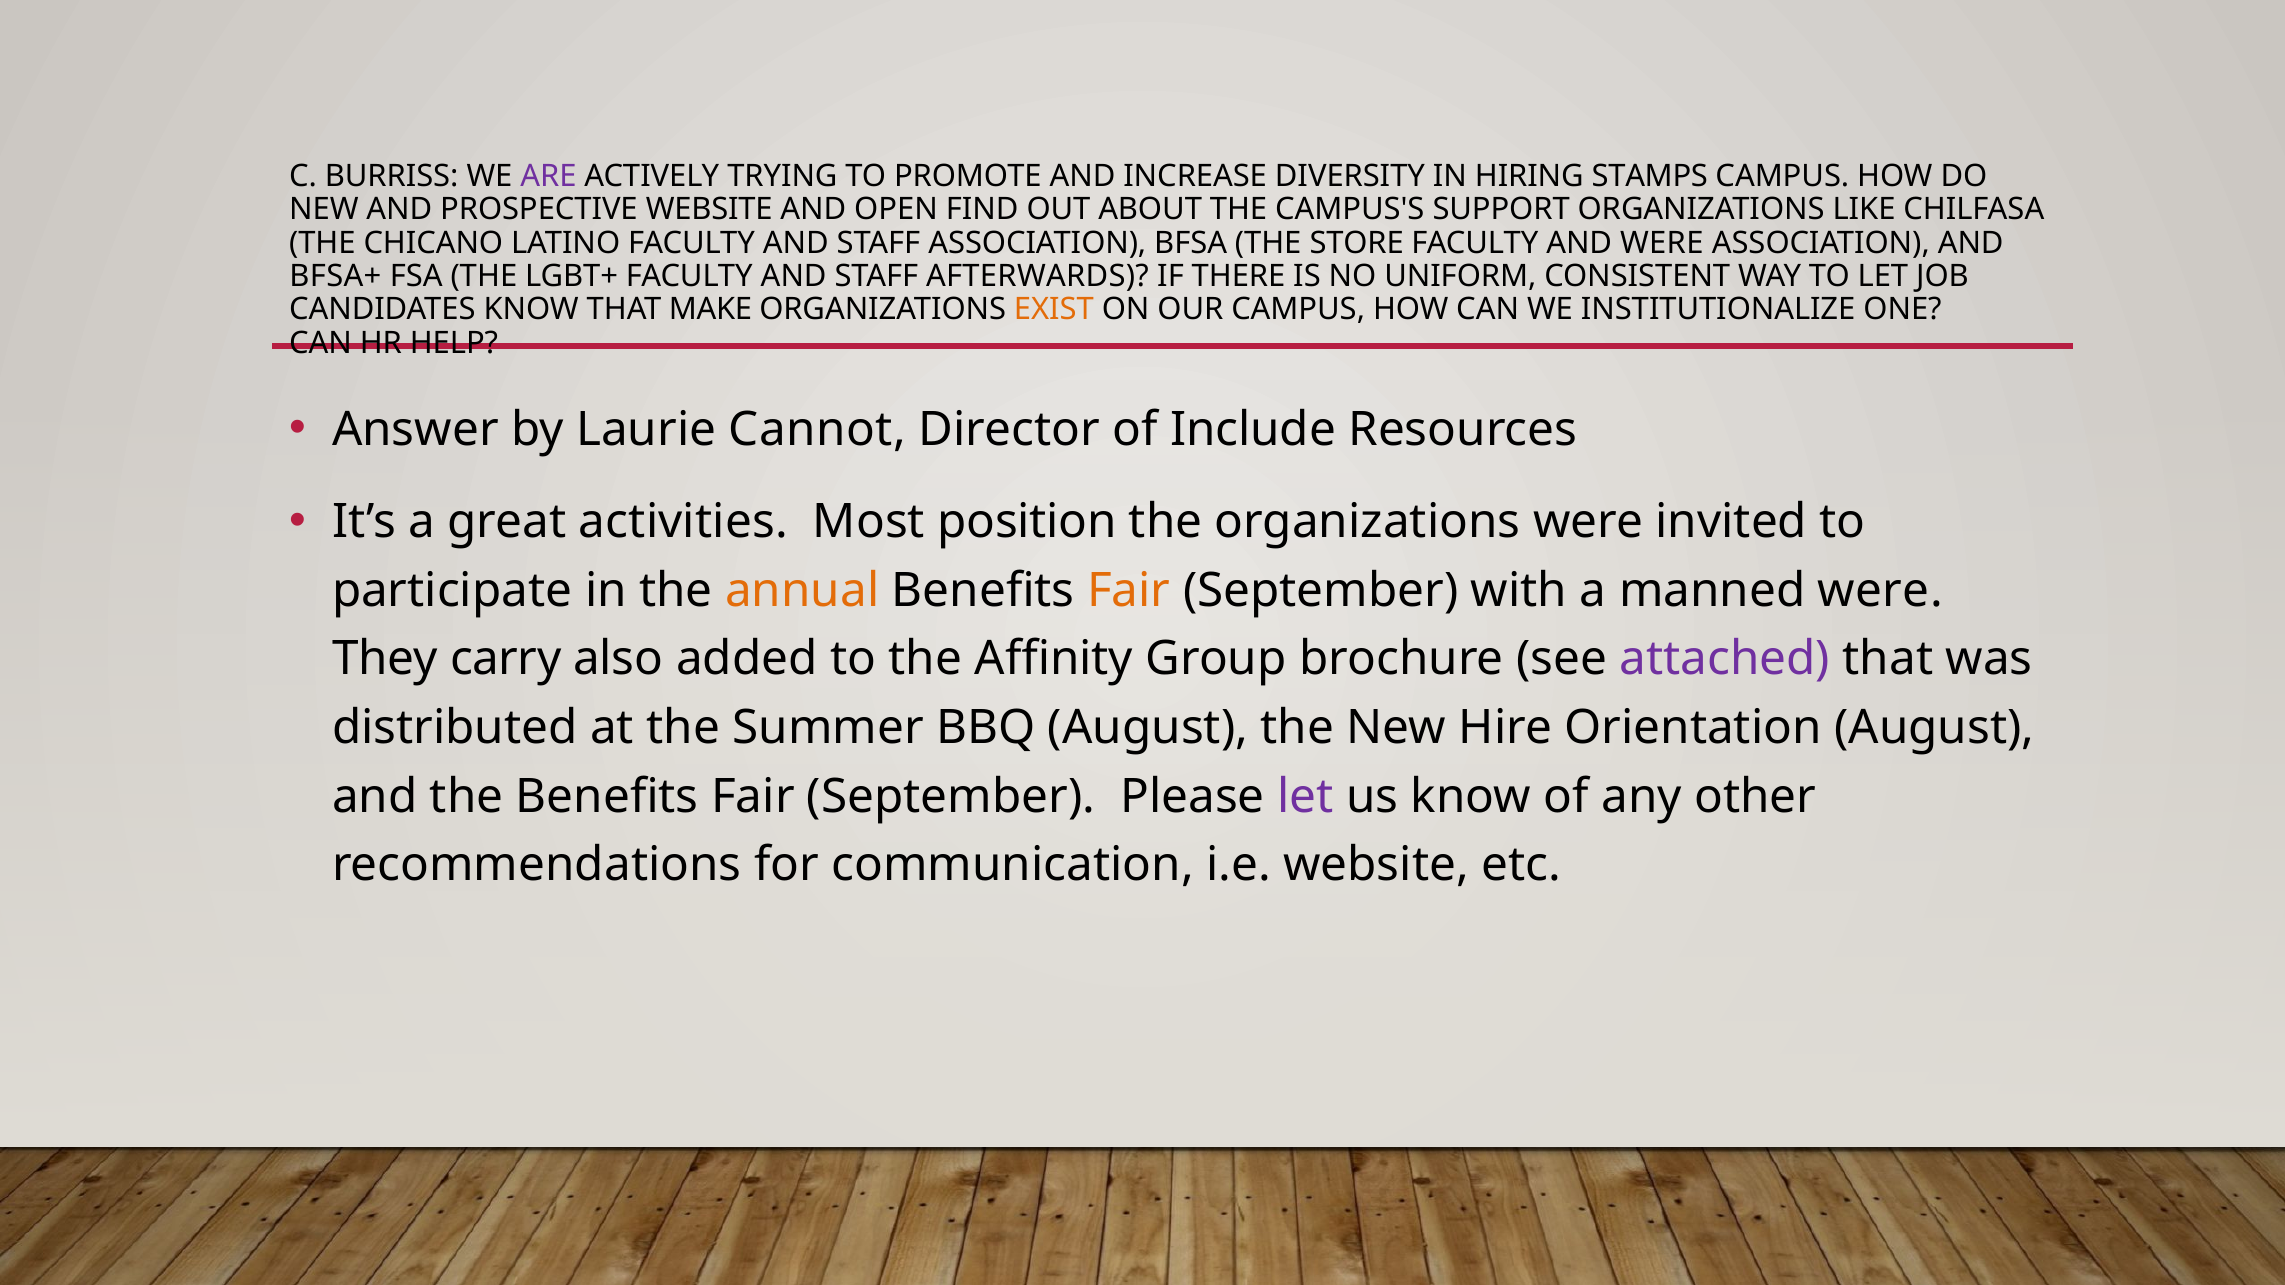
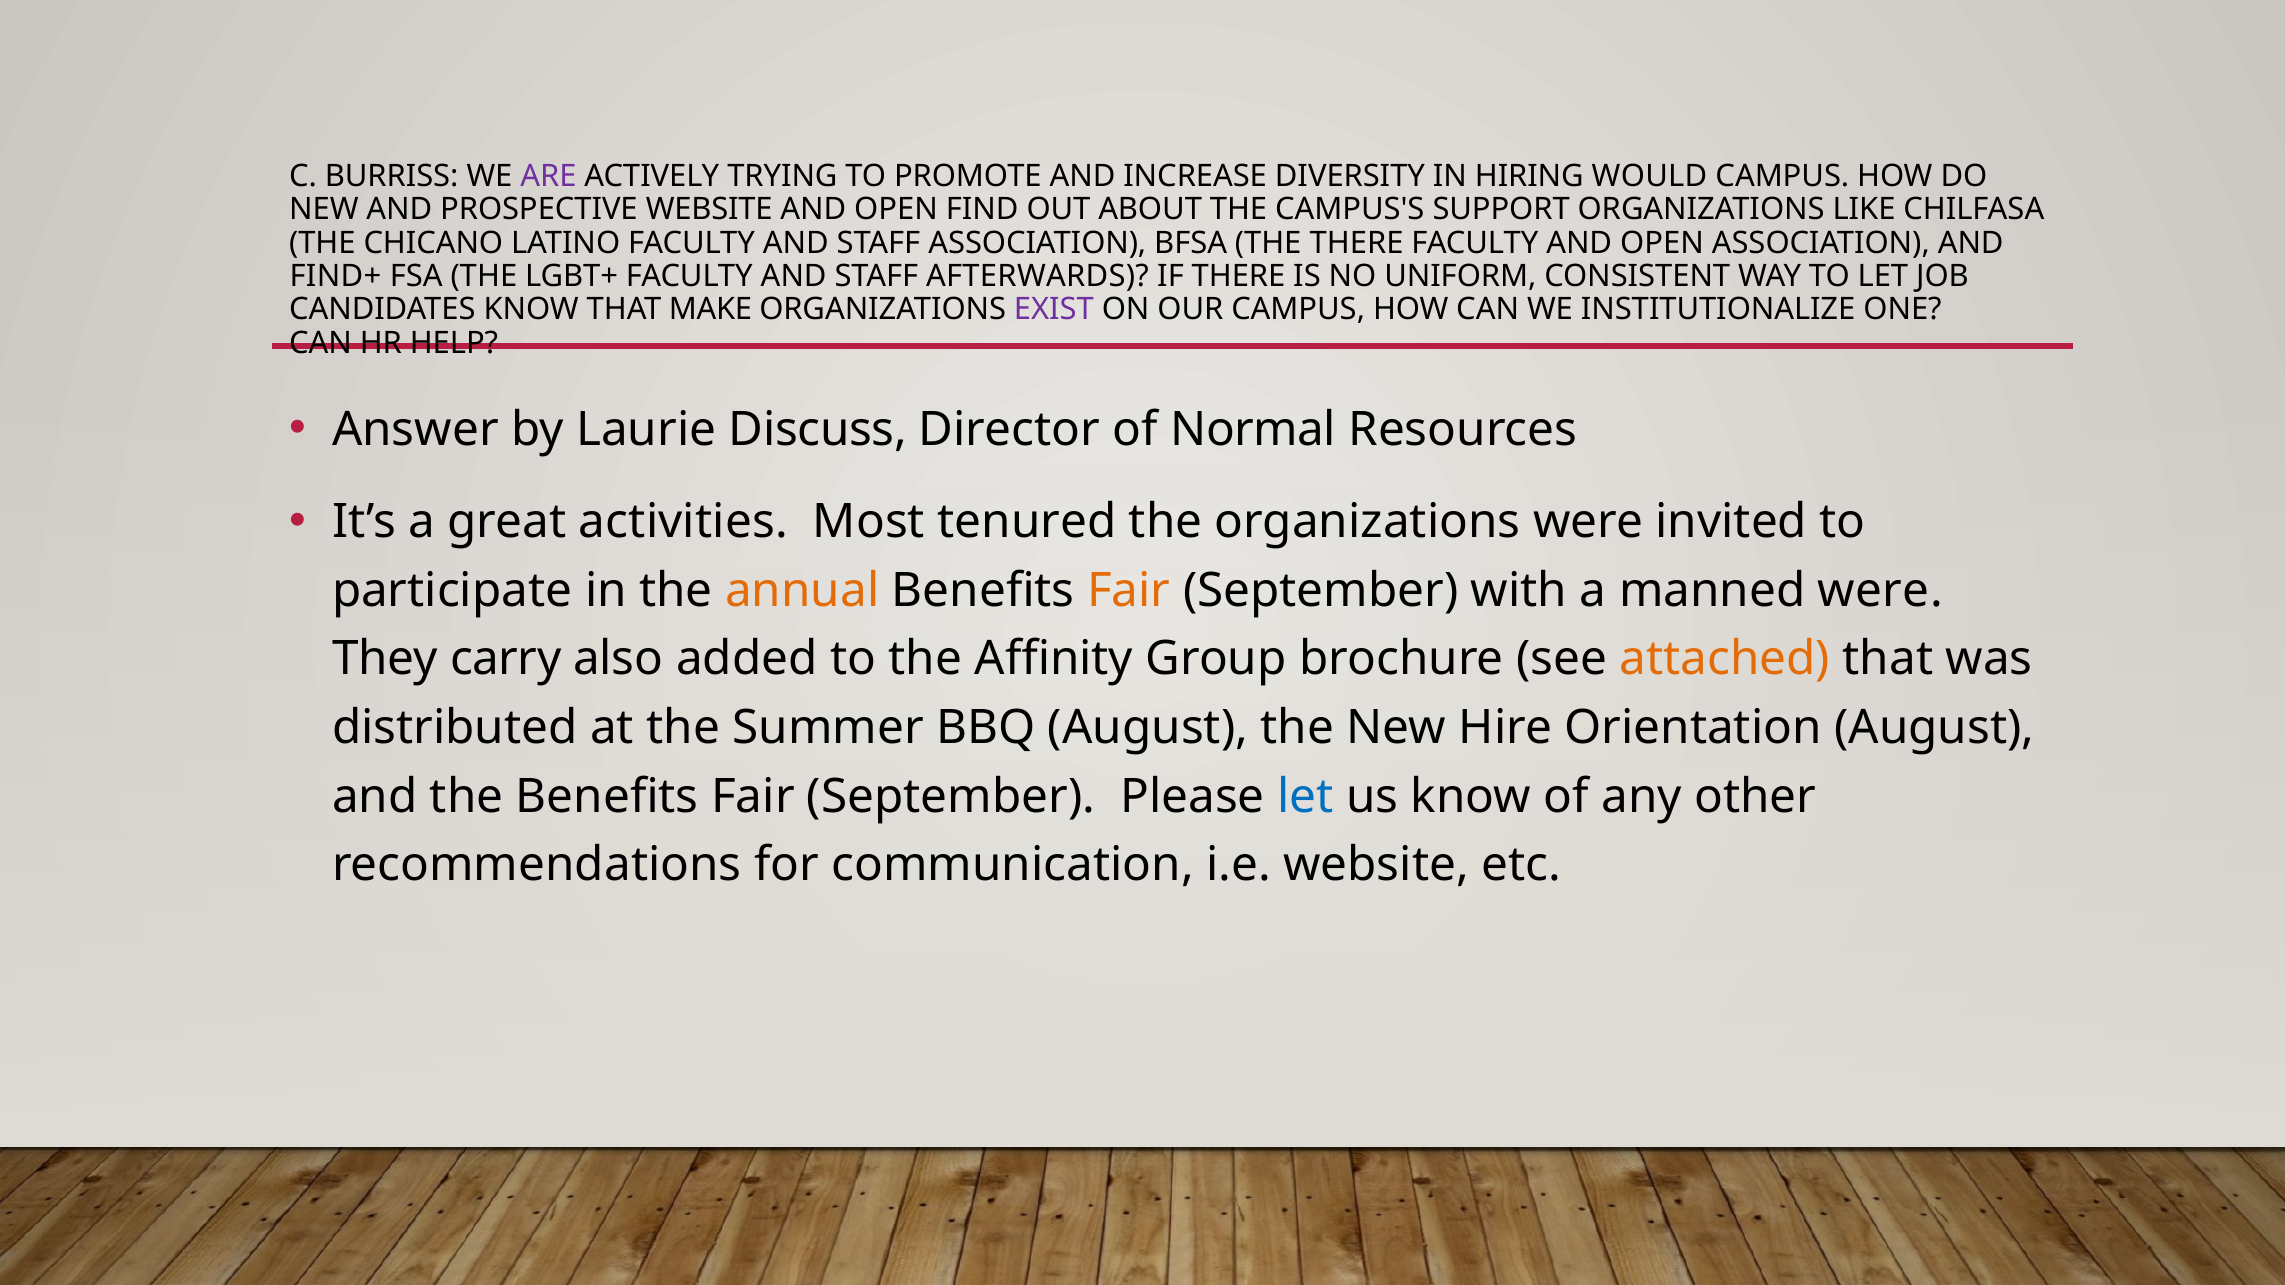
STAMPS: STAMPS -> WOULD
THE STORE: STORE -> THERE
FACULTY AND WERE: WERE -> OPEN
BFSA+: BFSA+ -> FIND+
EXIST colour: orange -> purple
Cannot: Cannot -> Discuss
Include: Include -> Normal
position: position -> tenured
attached colour: purple -> orange
let at (1305, 797) colour: purple -> blue
